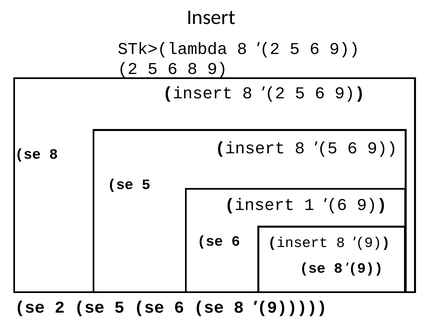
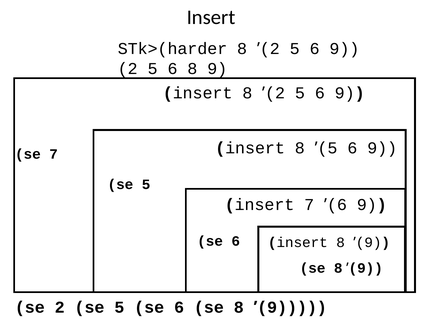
STk>(lambda: STk>(lambda -> STk>(harder
8 at (54, 154): 8 -> 7
insert 1: 1 -> 7
